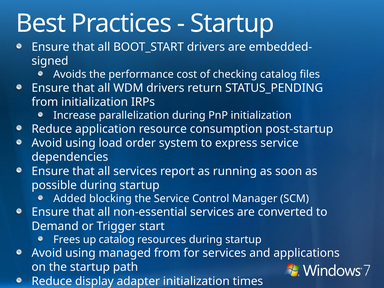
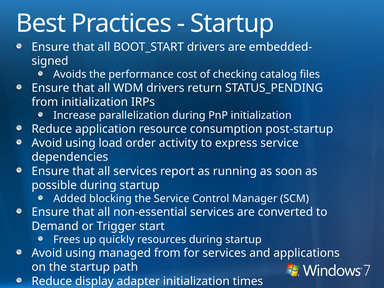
system: system -> activity
up catalog: catalog -> quickly
